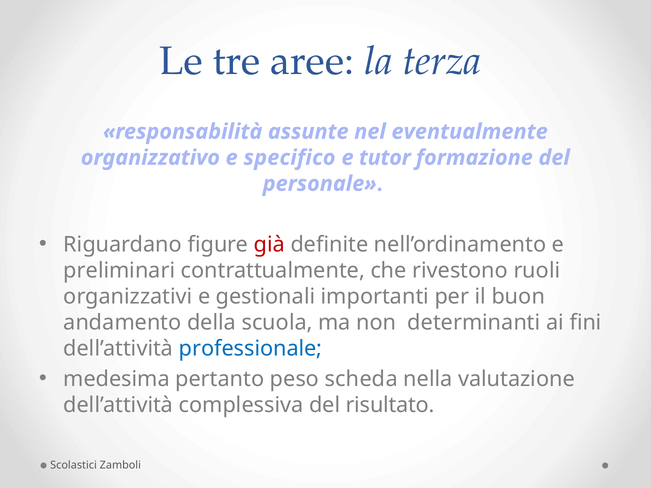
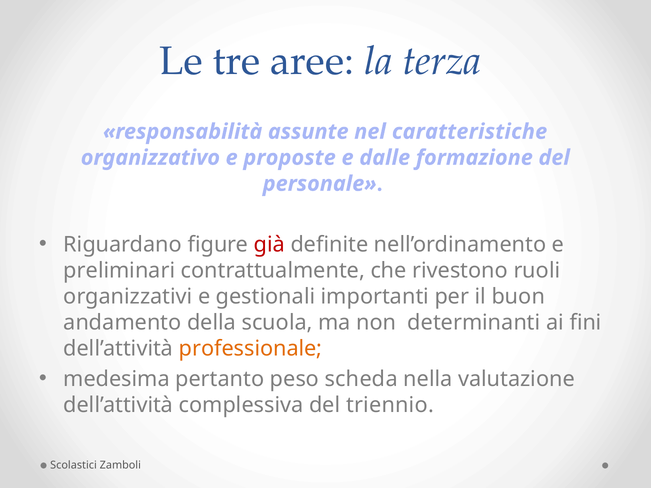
eventualmente: eventualmente -> caratteristiche
specifico: specifico -> proposte
tutor: tutor -> dalle
professionale colour: blue -> orange
risultato: risultato -> triennio
